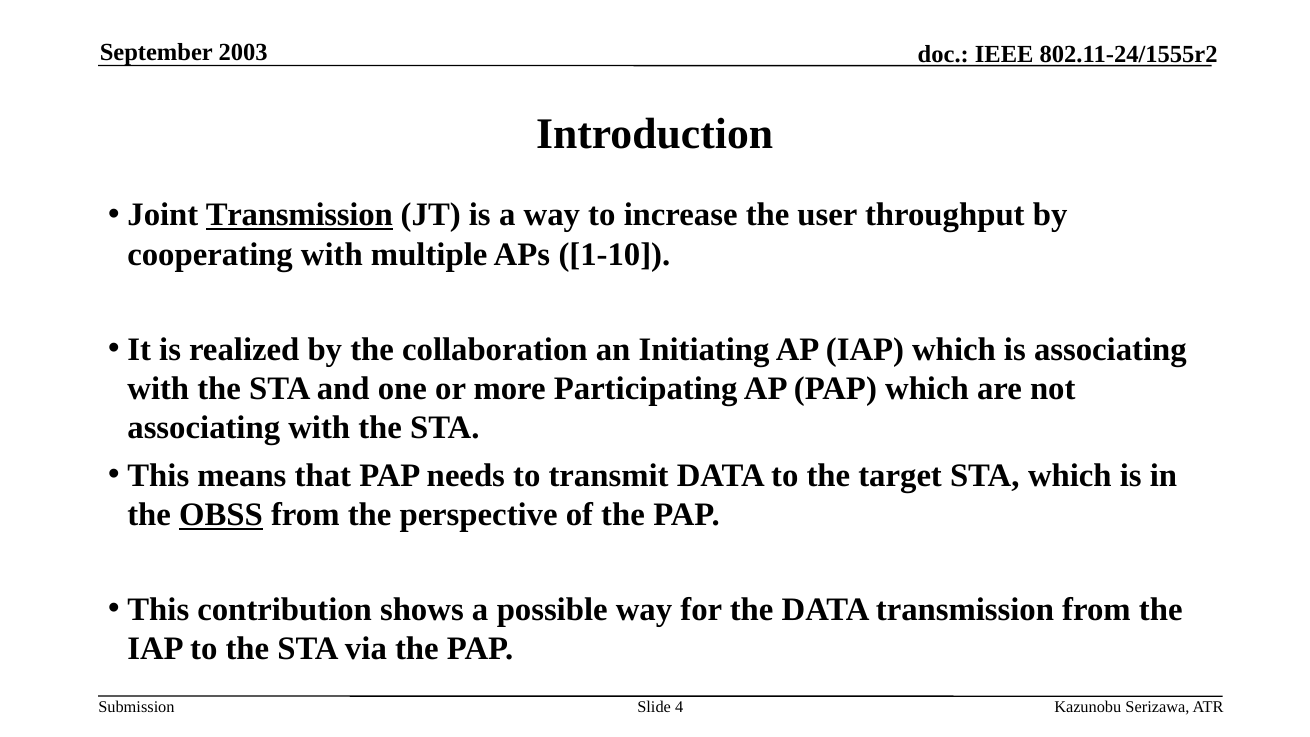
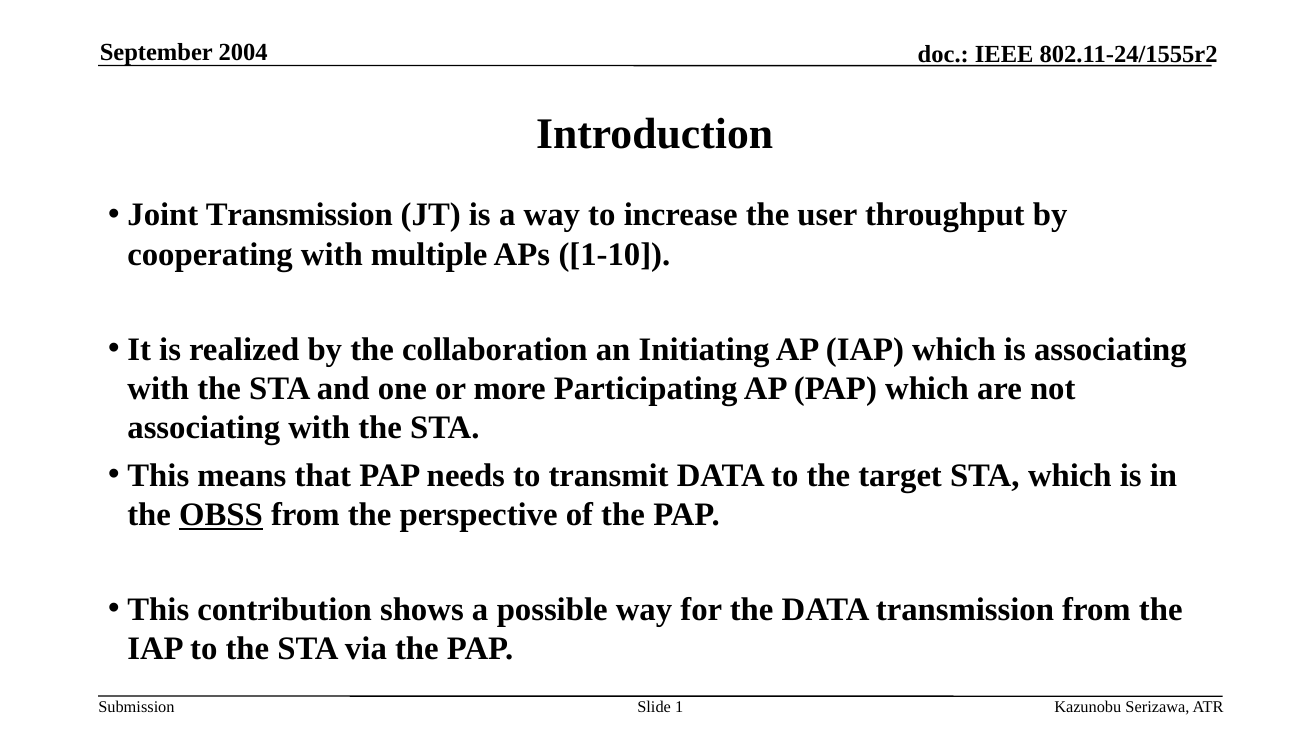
2003: 2003 -> 2004
Transmission at (299, 215) underline: present -> none
4: 4 -> 1
